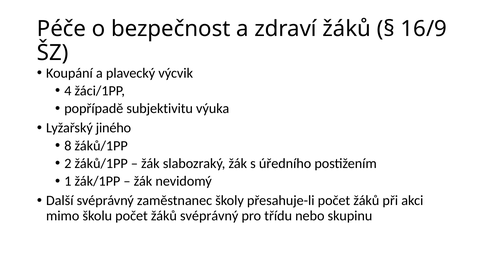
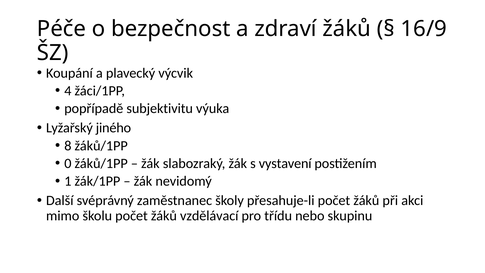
2: 2 -> 0
úředního: úředního -> vystavení
žáků svéprávný: svéprávný -> vzdělávací
